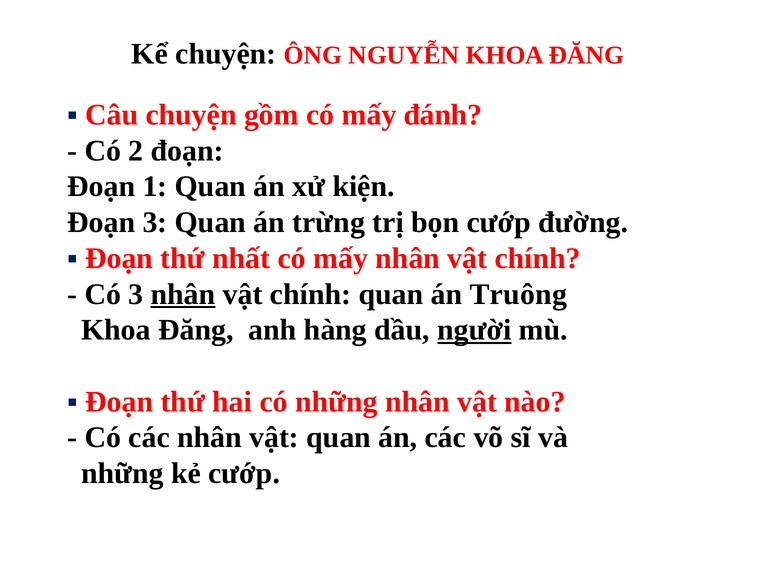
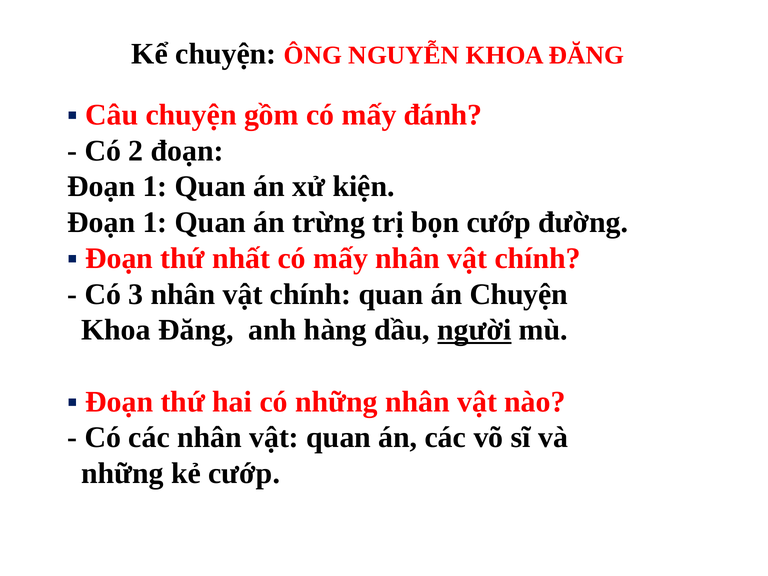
3 at (155, 222): 3 -> 1
nhân at (183, 294) underline: present -> none
án Truông: Truông -> Chuyện
